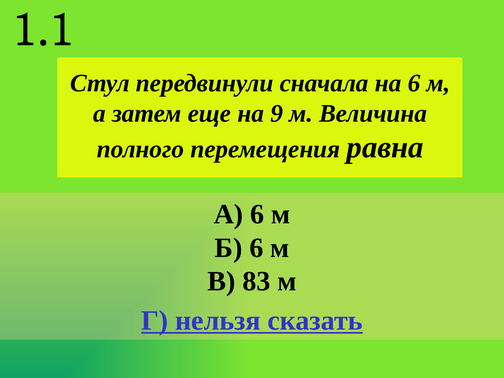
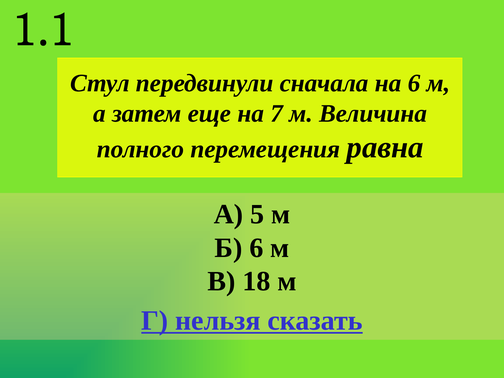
9: 9 -> 7
А 6: 6 -> 5
83: 83 -> 18
